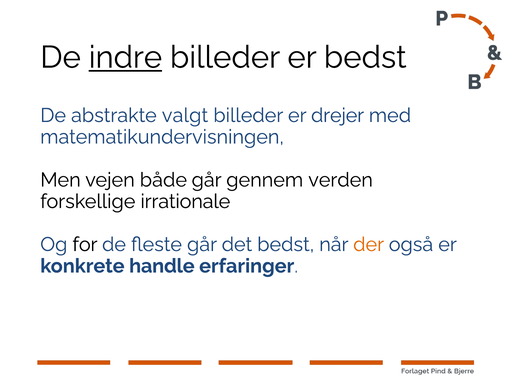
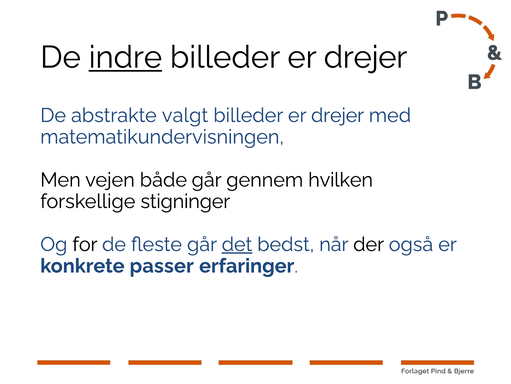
bedst at (365, 57): bedst -> drejer
verden: verden -> hvilken
irrationale: irrationale -> stigninger
det underline: none -> present
der colour: orange -> black
handle: handle -> passer
